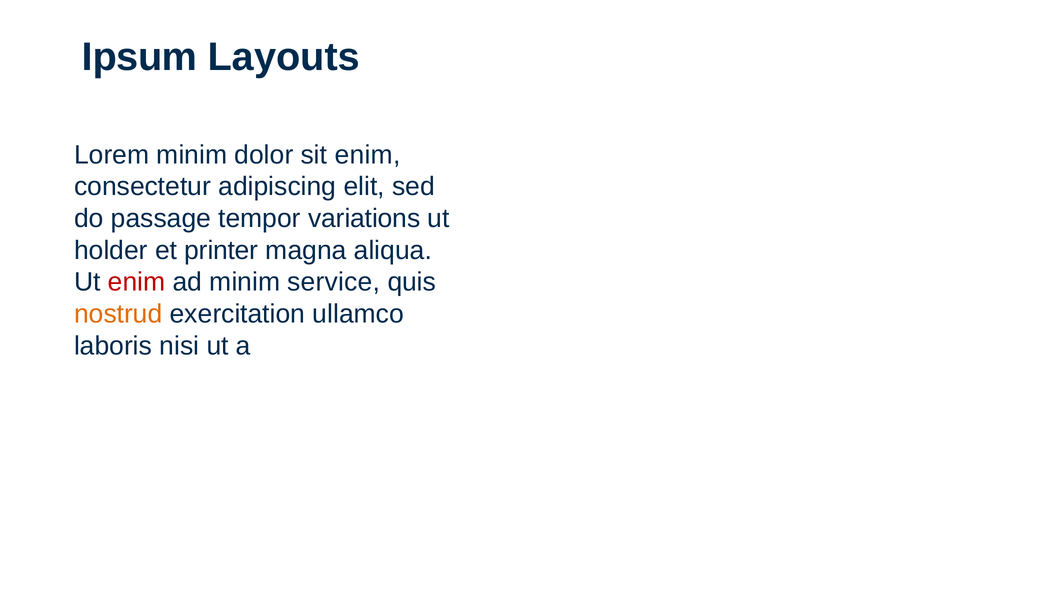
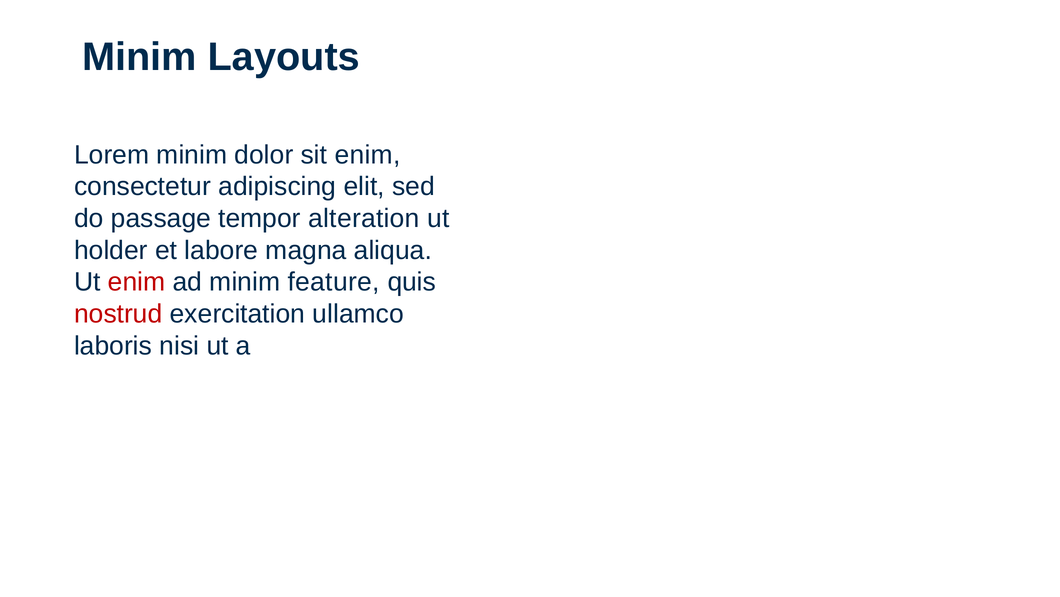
Ipsum at (140, 57): Ipsum -> Minim
variations: variations -> alteration
printer: printer -> labore
service: service -> feature
nostrud colour: orange -> red
